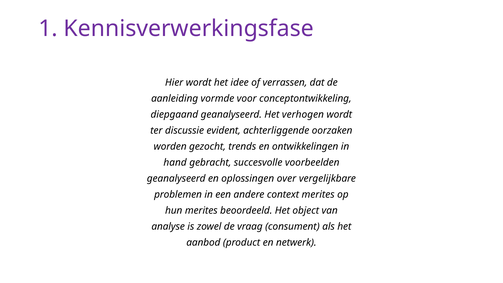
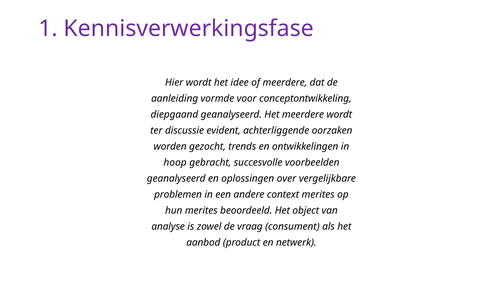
of verrassen: verrassen -> meerdere
Het verhogen: verhogen -> meerdere
hand: hand -> hoop
